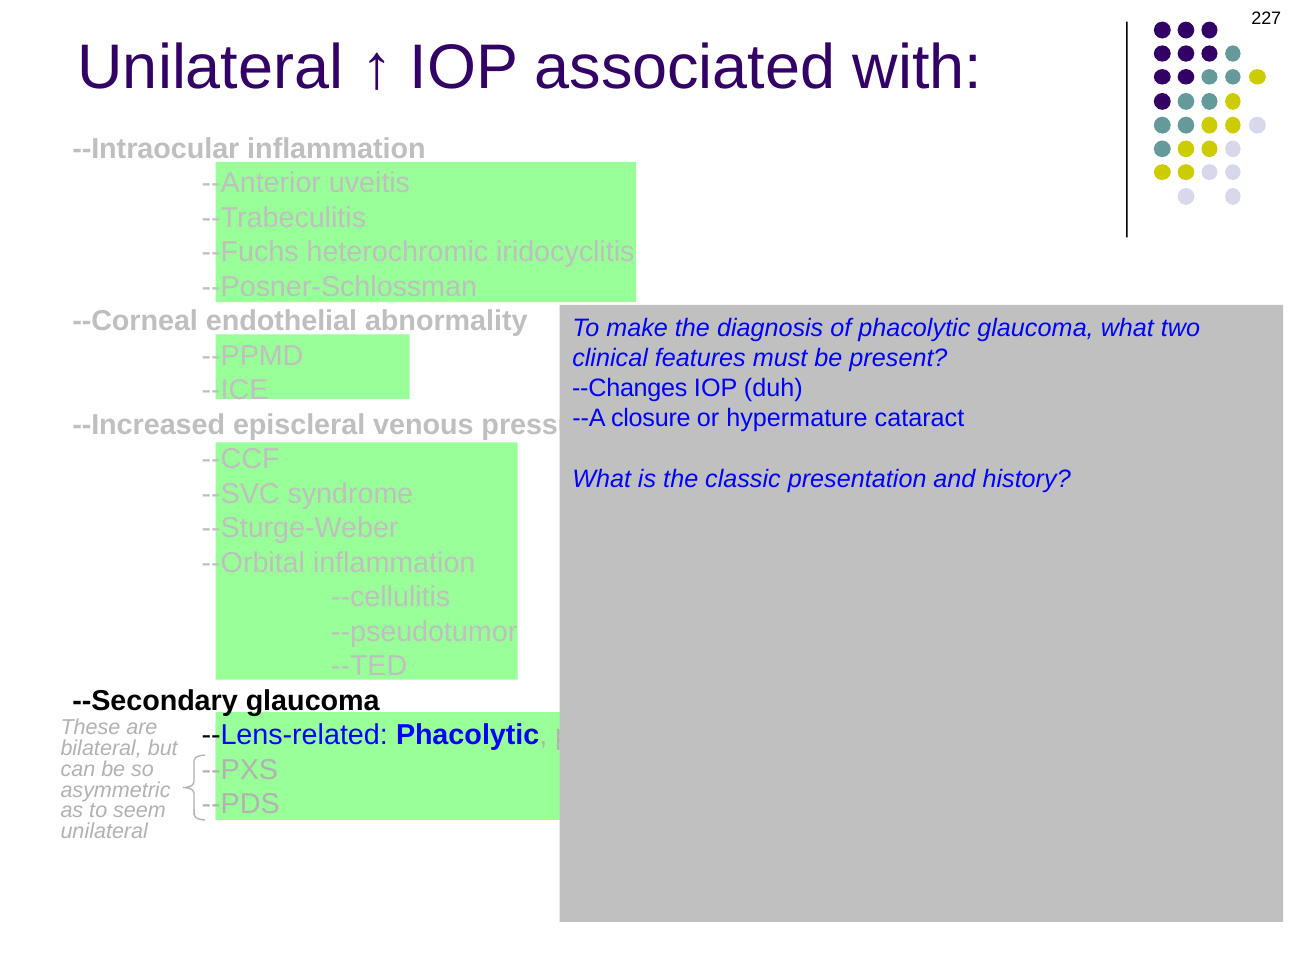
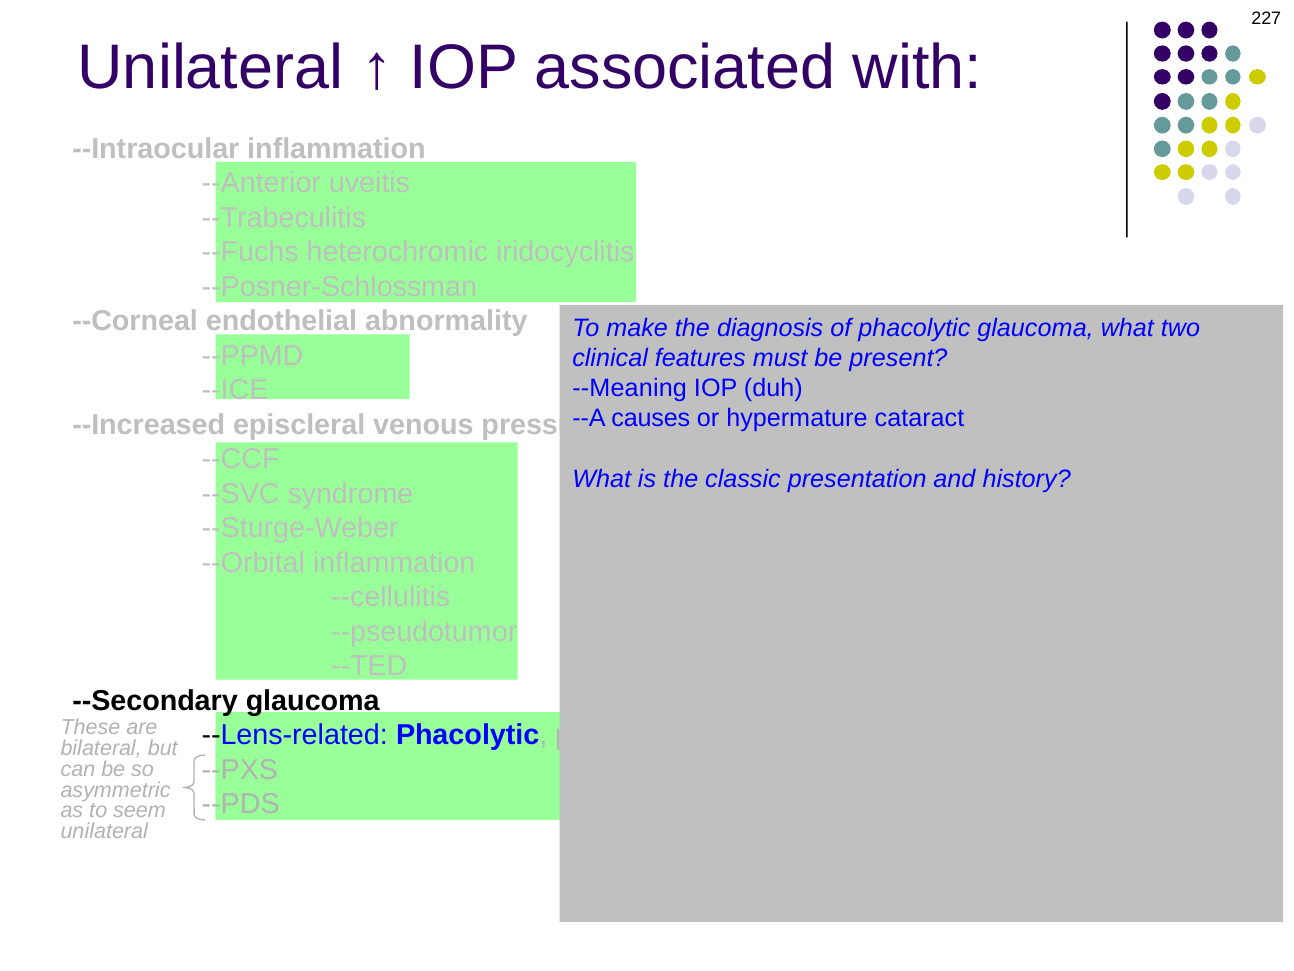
--Changes: --Changes -> --Meaning
closure: closure -> causes
